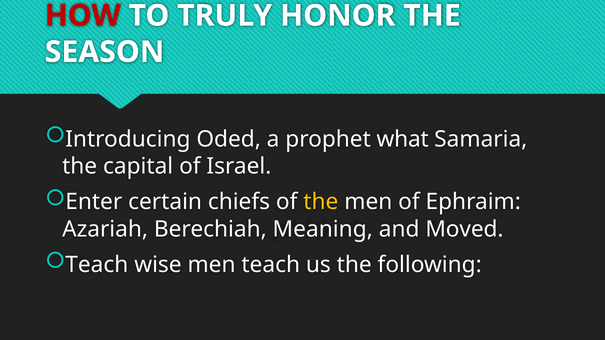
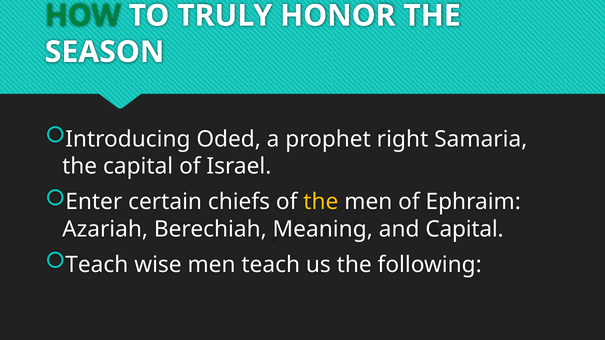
HOW colour: red -> green
what: what -> right
and Moved: Moved -> Capital
